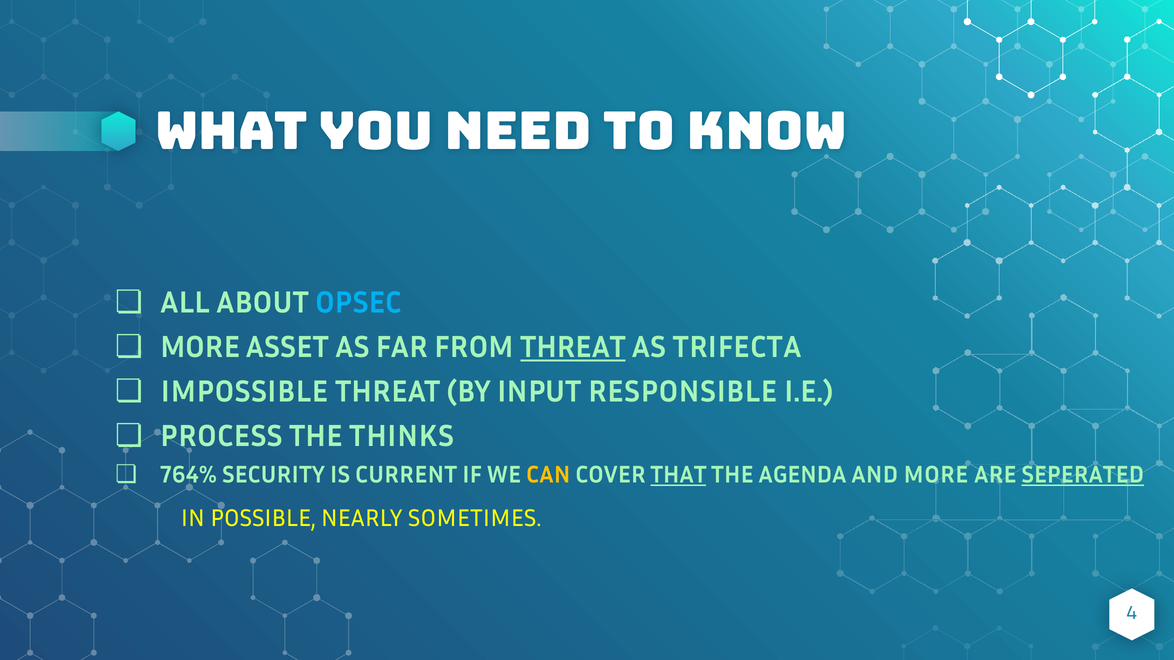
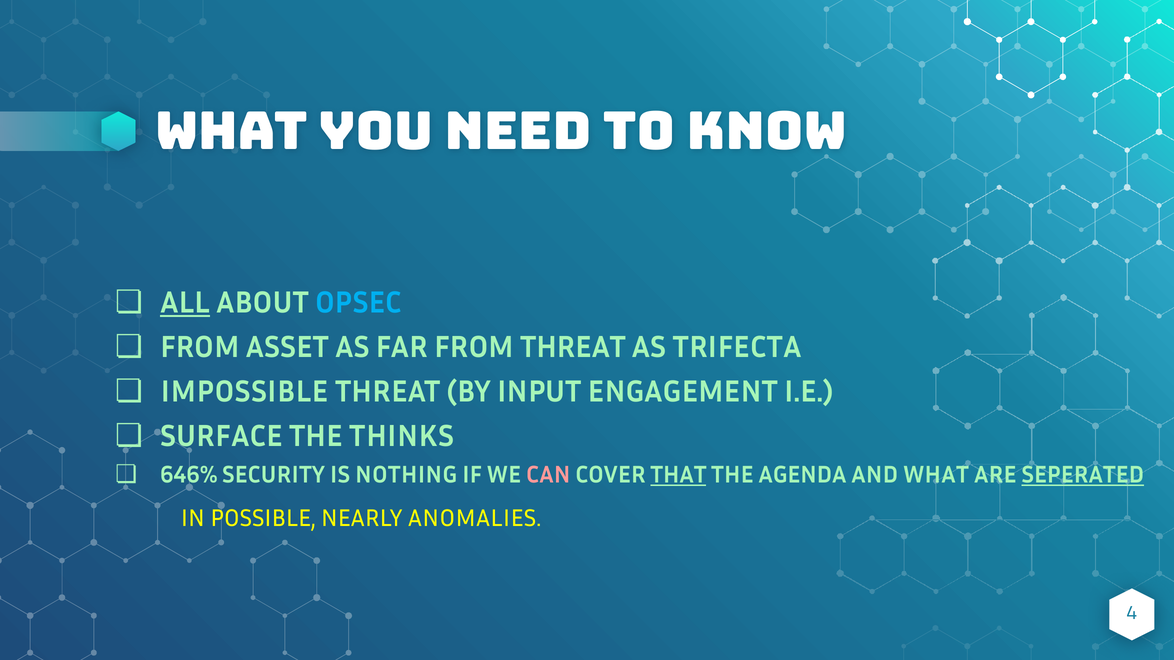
ALL underline: none -> present
MORE at (200, 347): MORE -> FROM
THREAT at (573, 347) underline: present -> none
RESPONSIBLE: RESPONSIBLE -> ENGAGEMENT
PROCESS: PROCESS -> SURFACE
764%: 764% -> 646%
CURRENT: CURRENT -> NOTHING
CAN colour: yellow -> pink
AND MORE: MORE -> WHAT
SOMETIMES: SOMETIMES -> ANOMALIES
